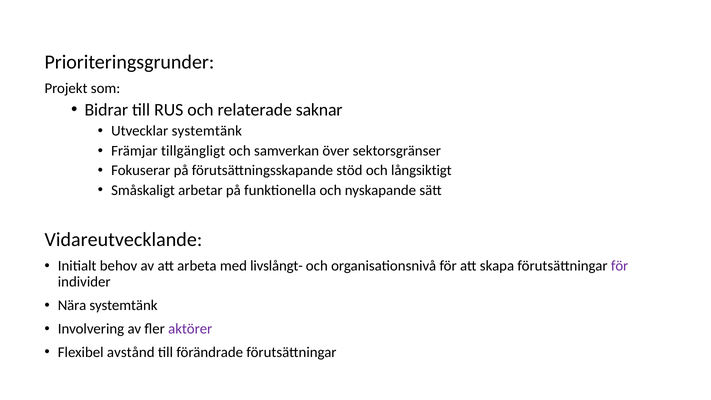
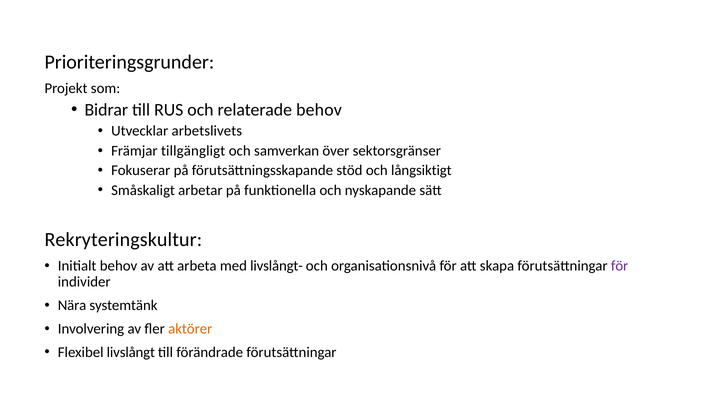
relaterade saknar: saknar -> behov
Utvecklar systemtänk: systemtänk -> arbetslivets
Vidareutvecklande: Vidareutvecklande -> Rekryteringskultur
aktörer colour: purple -> orange
avstånd: avstånd -> livslångt
